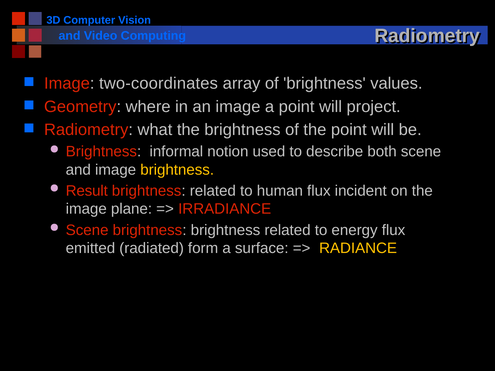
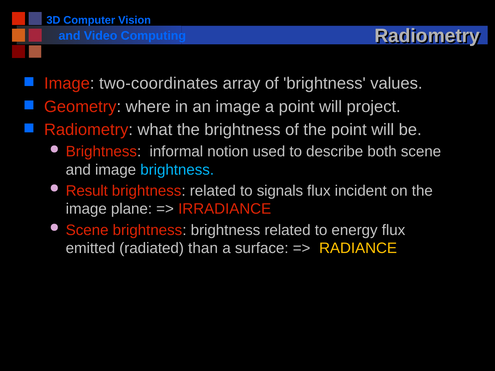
brightness at (177, 170) colour: yellow -> light blue
human: human -> signals
form: form -> than
